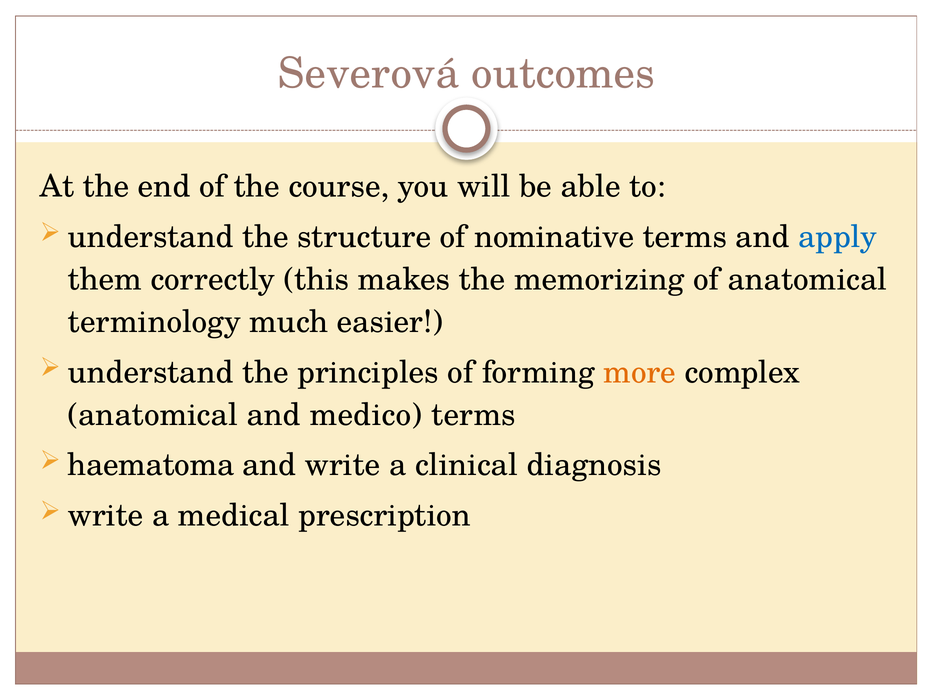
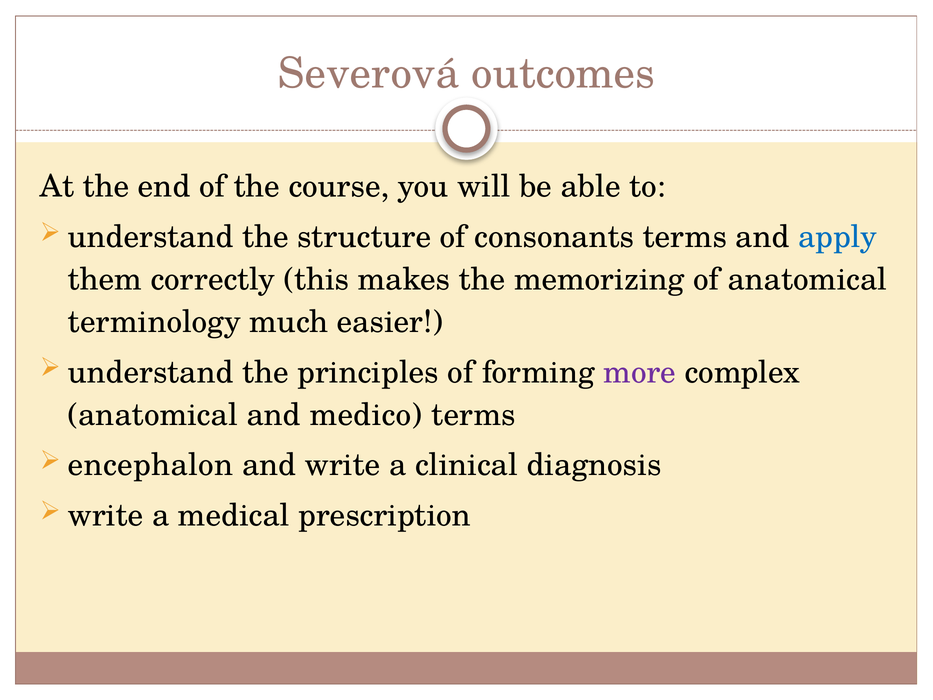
nominative: nominative -> consonants
more colour: orange -> purple
haematoma: haematoma -> encephalon
